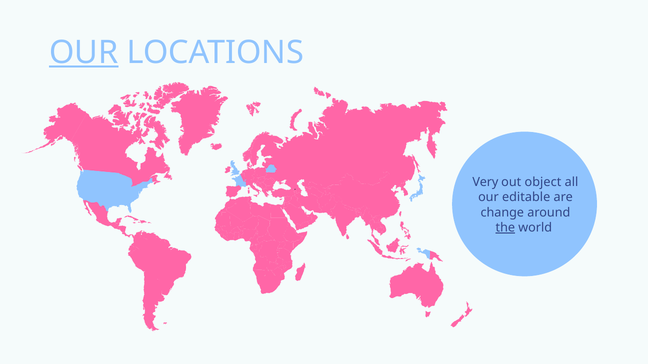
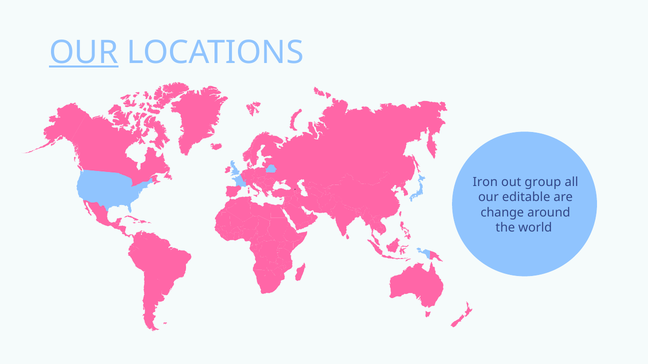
Very: Very -> Iron
object: object -> group
the underline: present -> none
